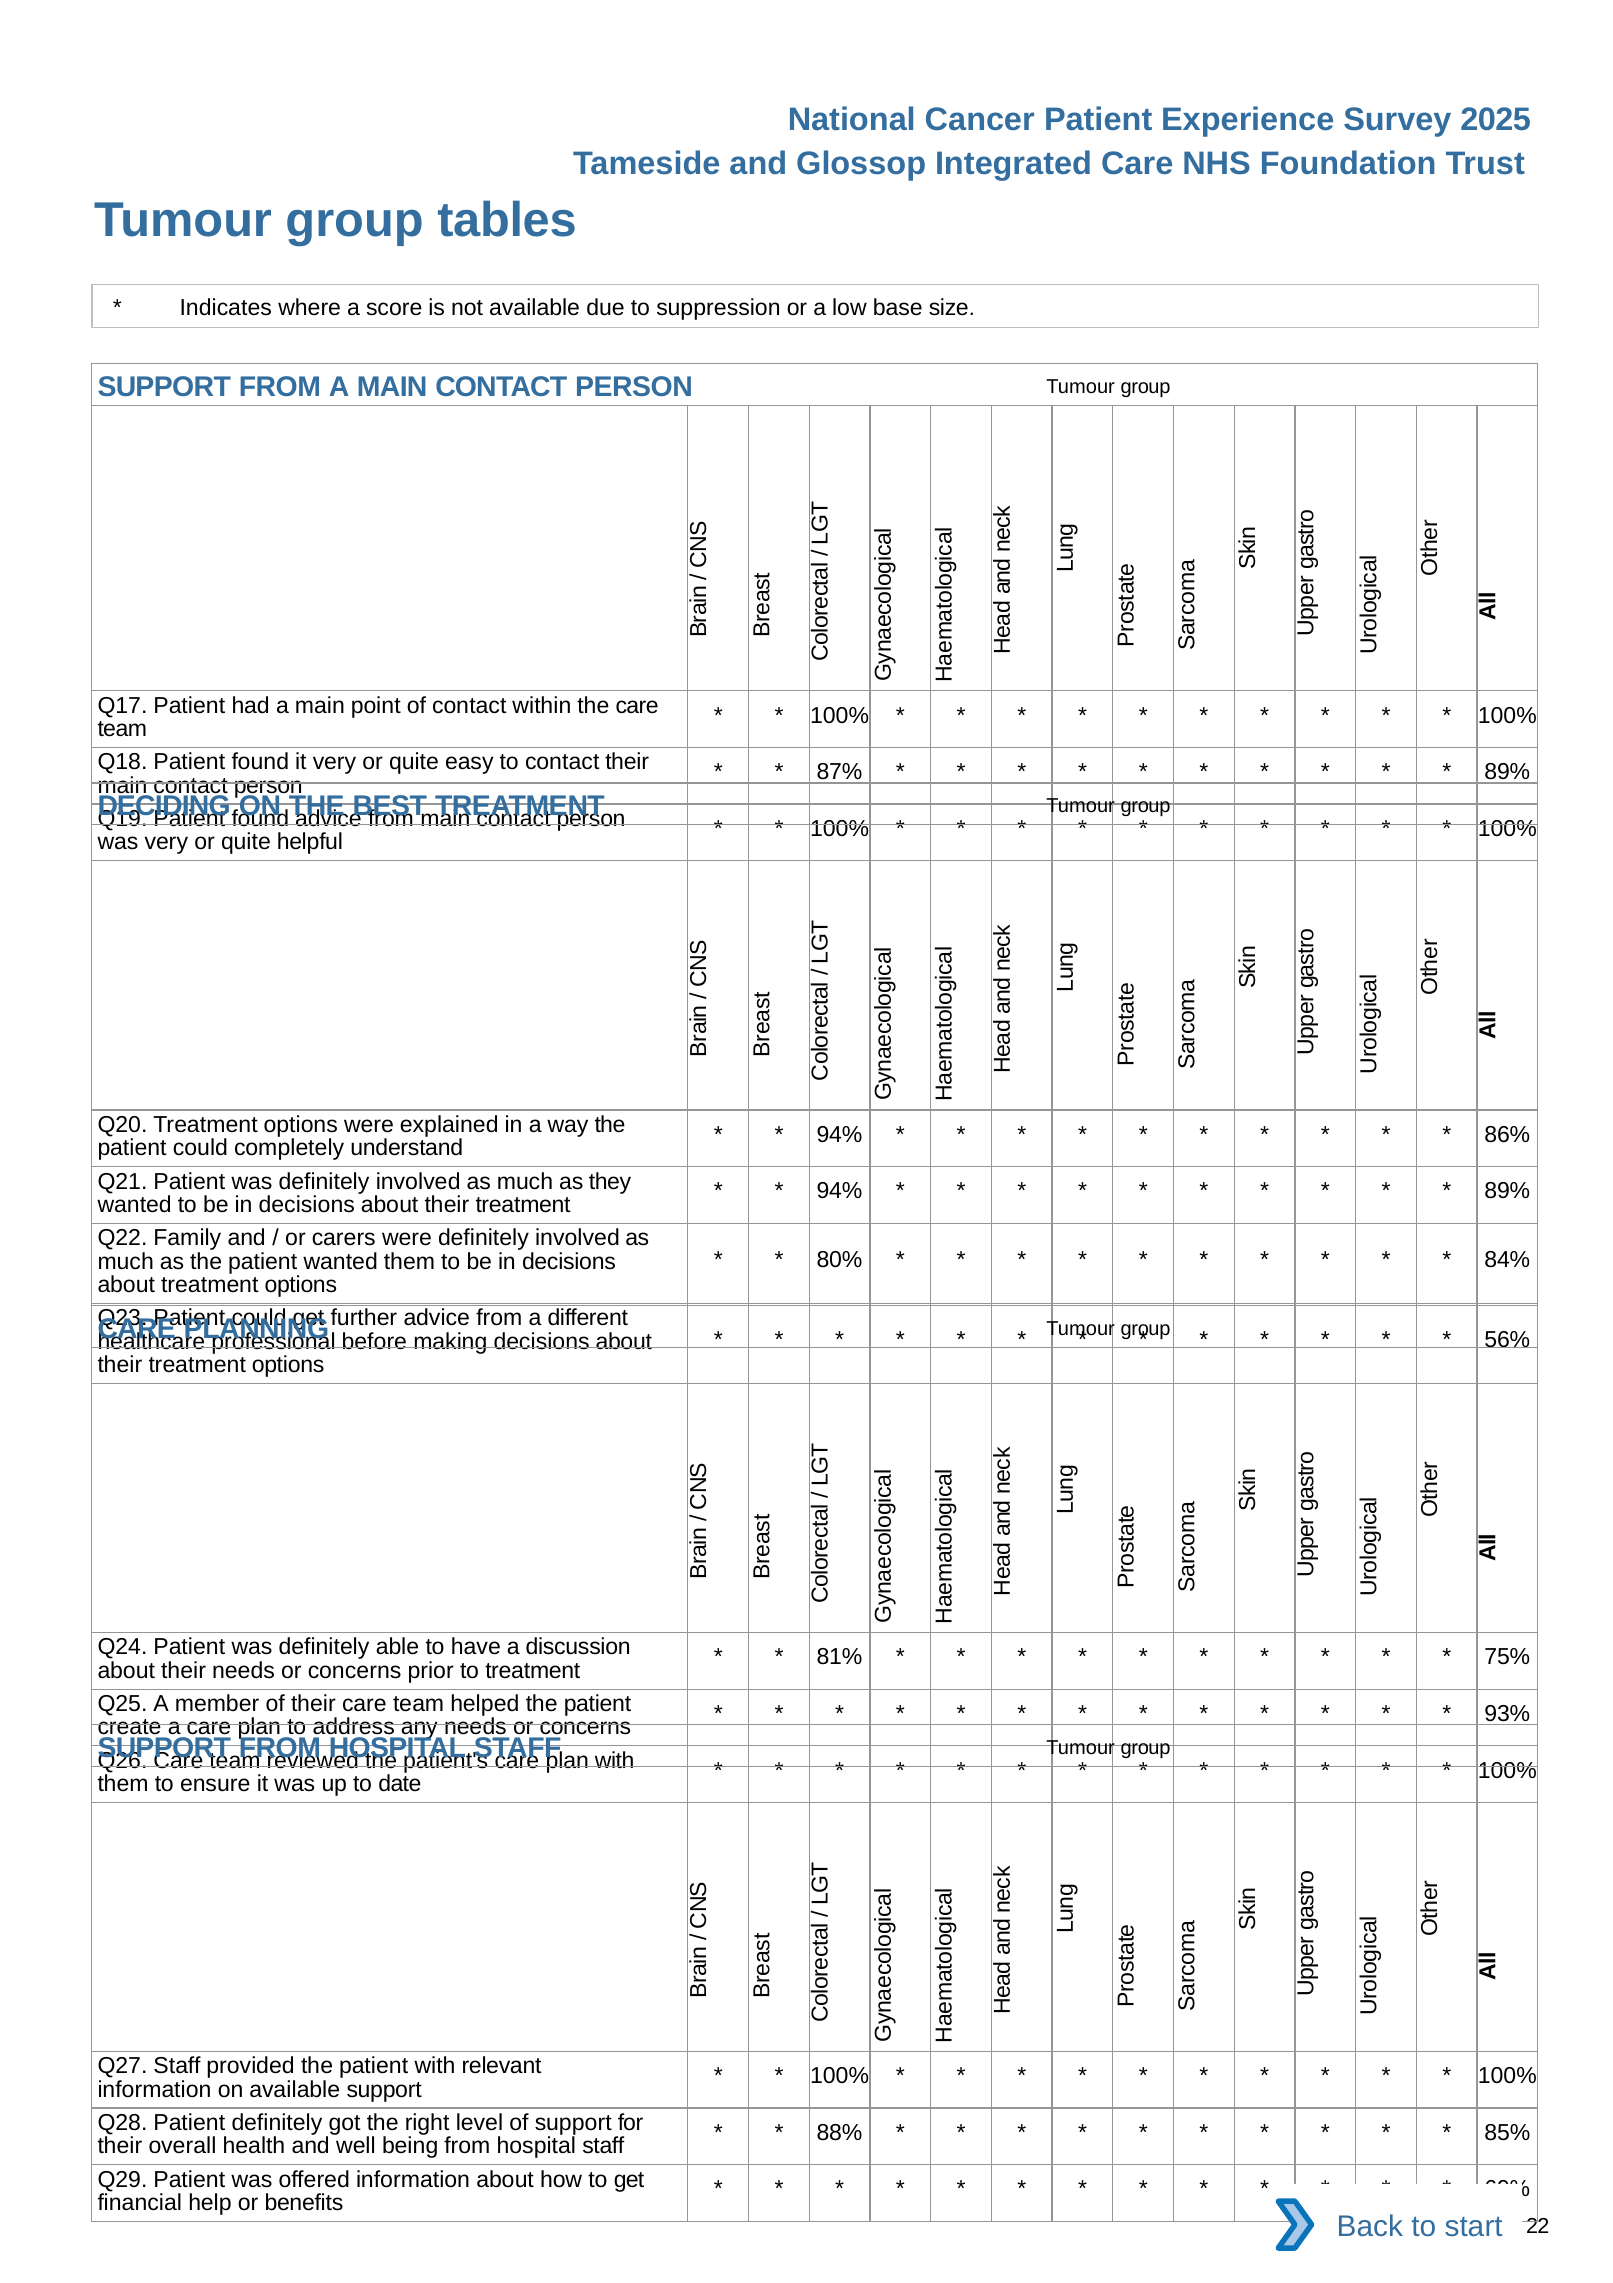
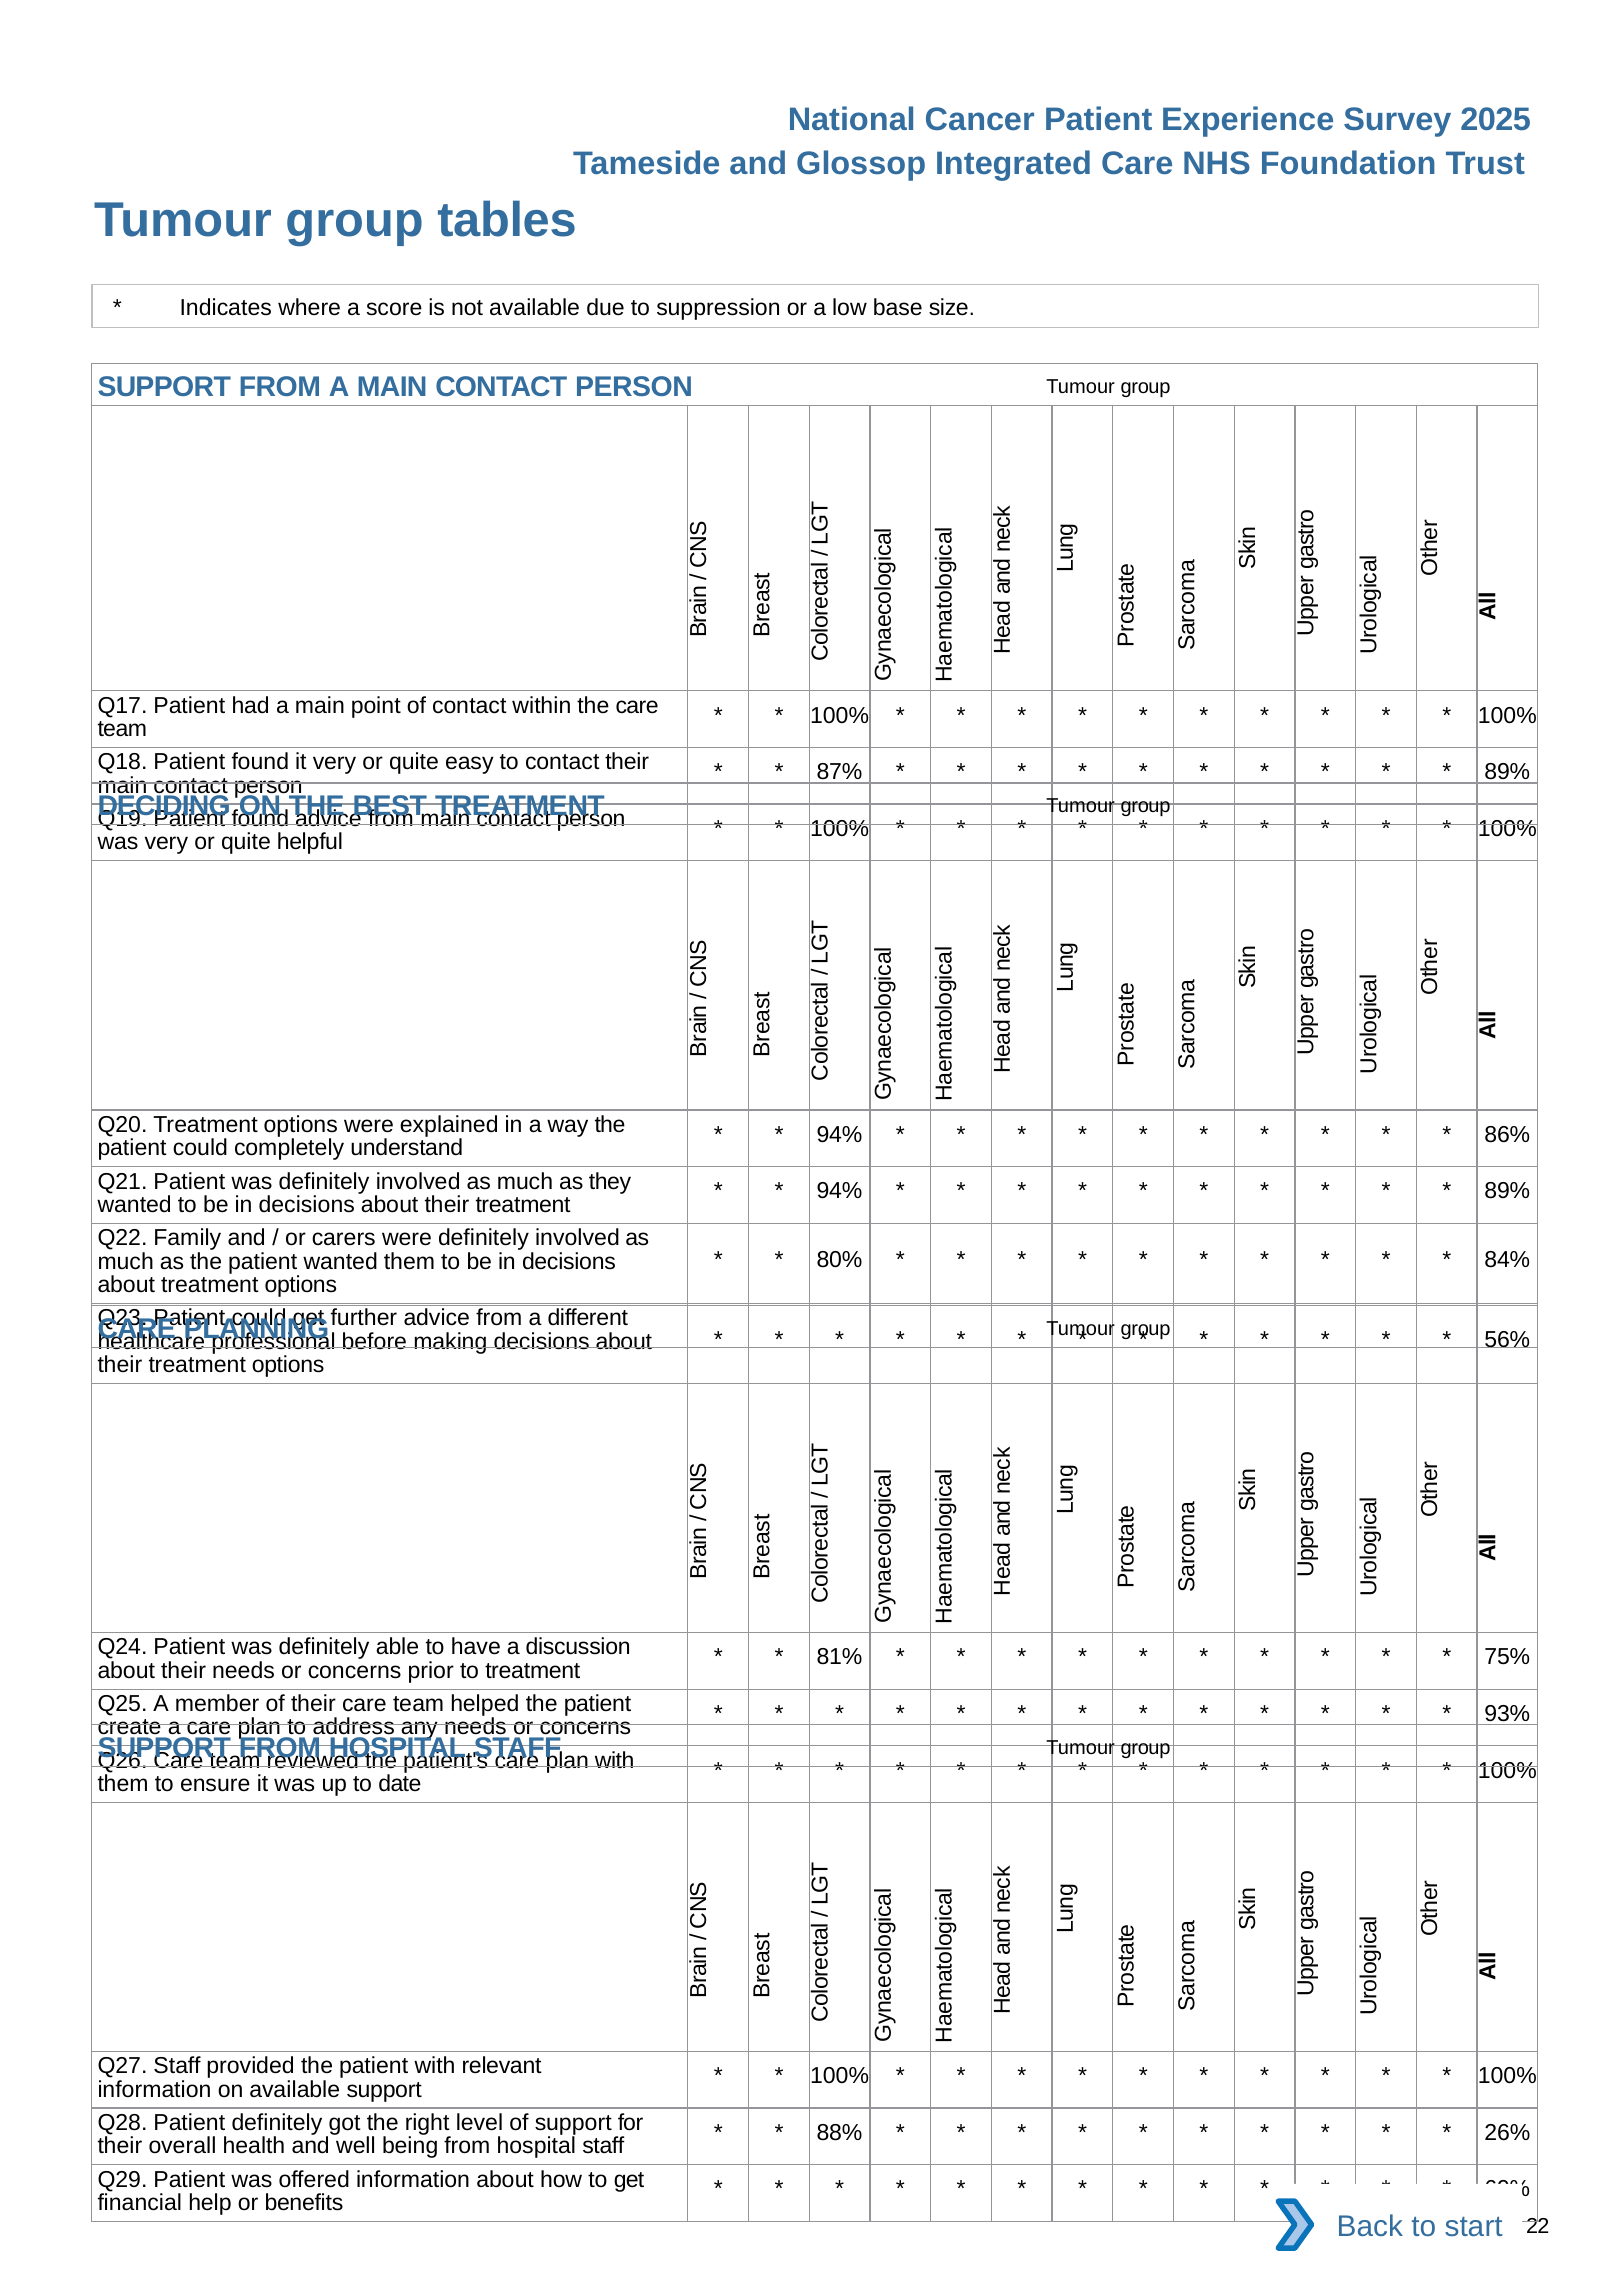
85%: 85% -> 26%
